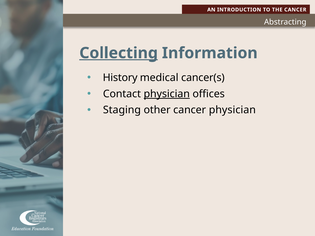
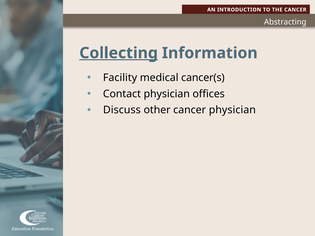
History: History -> Facility
physician at (167, 94) underline: present -> none
Staging: Staging -> Discuss
